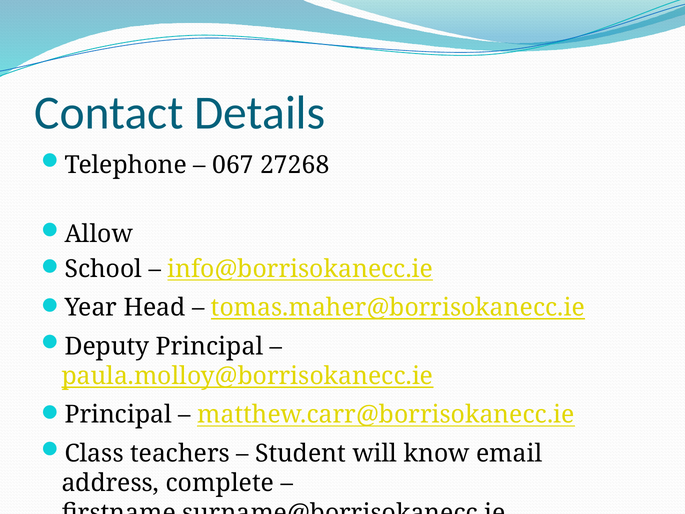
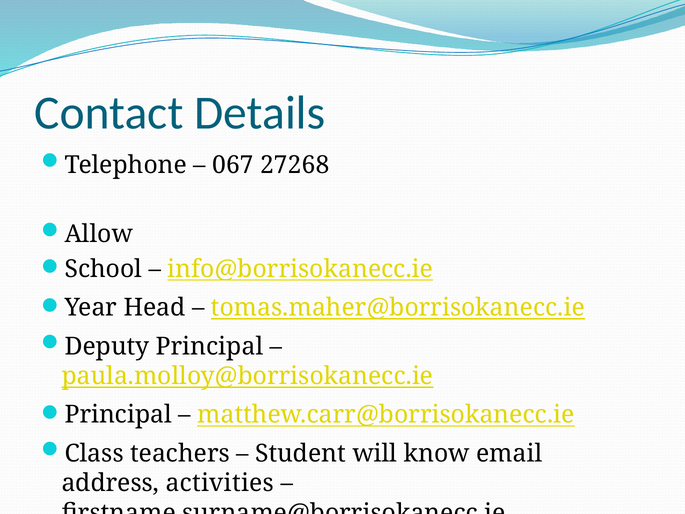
complete: complete -> activities
